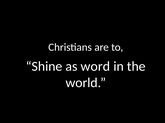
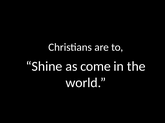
word: word -> come
